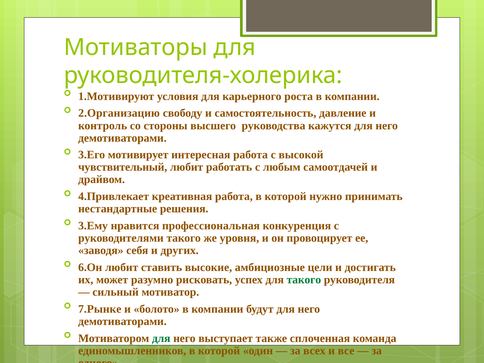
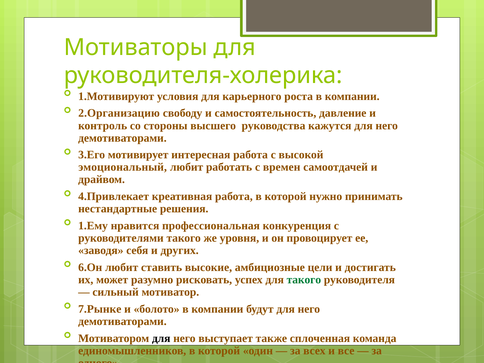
чувствительный: чувствительный -> эмоциональный
любым: любым -> времен
3.Ему: 3.Ему -> 1.Ему
для at (161, 338) colour: green -> black
